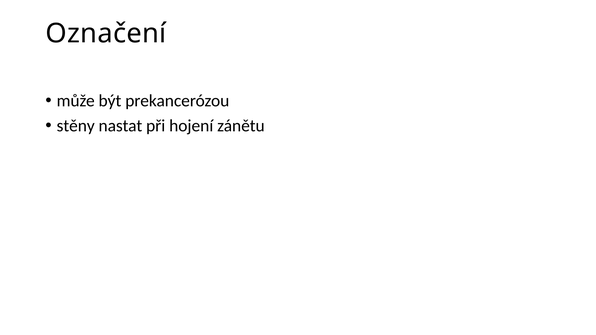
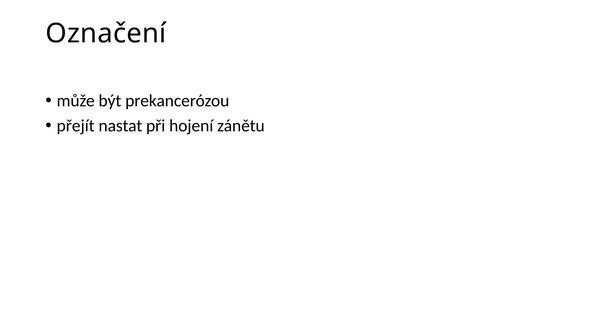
stěny: stěny -> přejít
